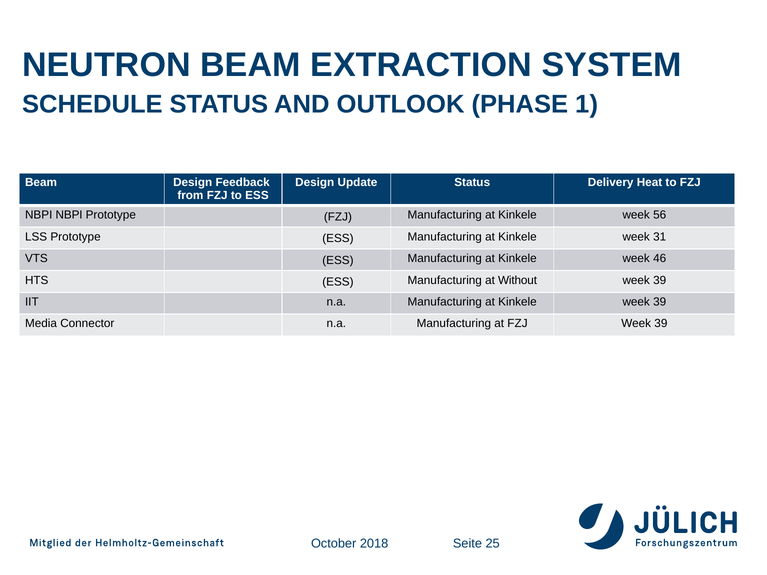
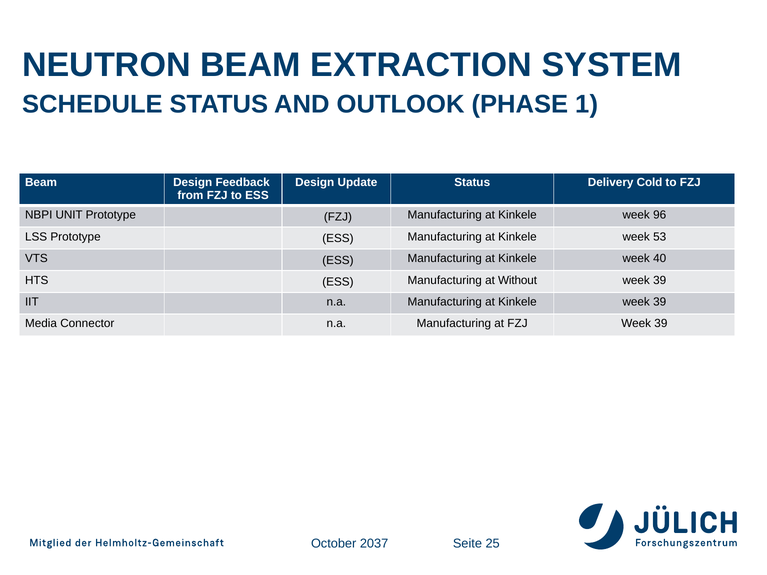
Heat: Heat -> Cold
NBPI NBPI: NBPI -> UNIT
56: 56 -> 96
31: 31 -> 53
46: 46 -> 40
2018: 2018 -> 2037
